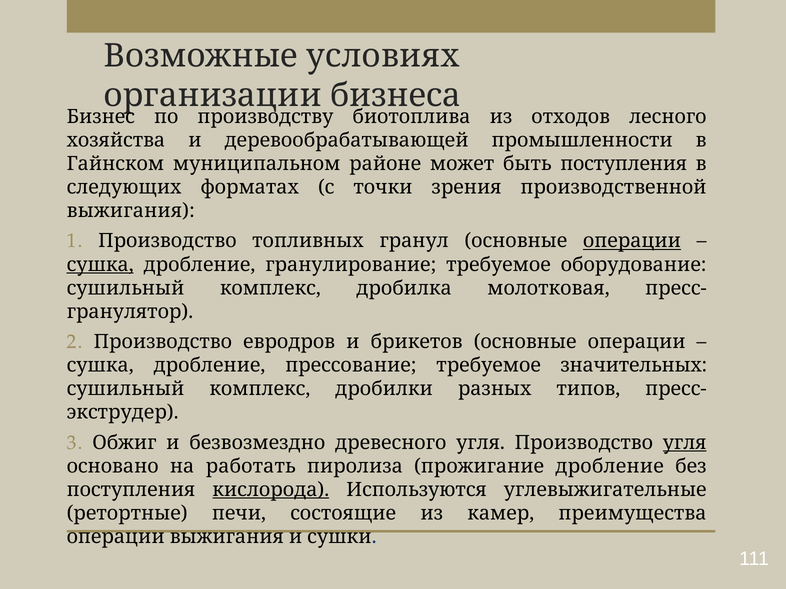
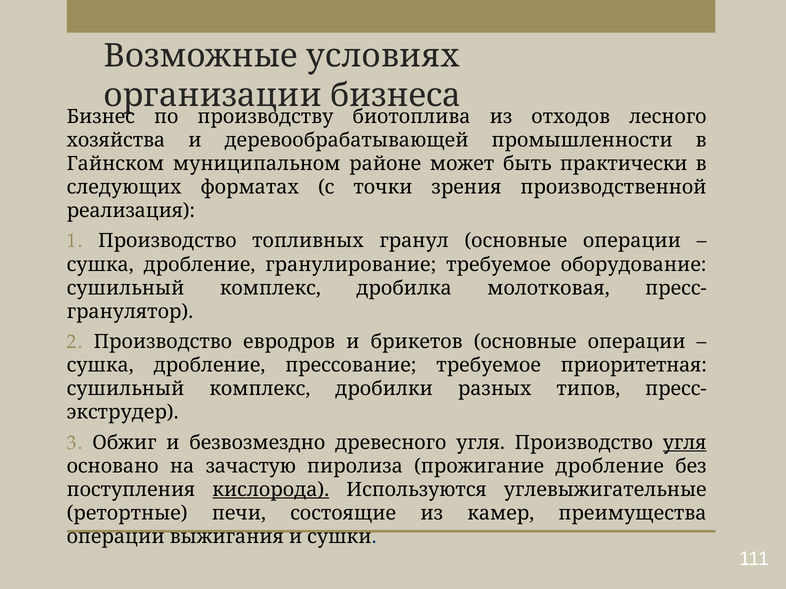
быть поступления: поступления -> практически
выжигания at (131, 211): выжигания -> реализация
операции at (632, 241) underline: present -> none
сушка at (100, 265) underline: present -> none
значительных: значительных -> приоритетная
работать: работать -> зачастую
